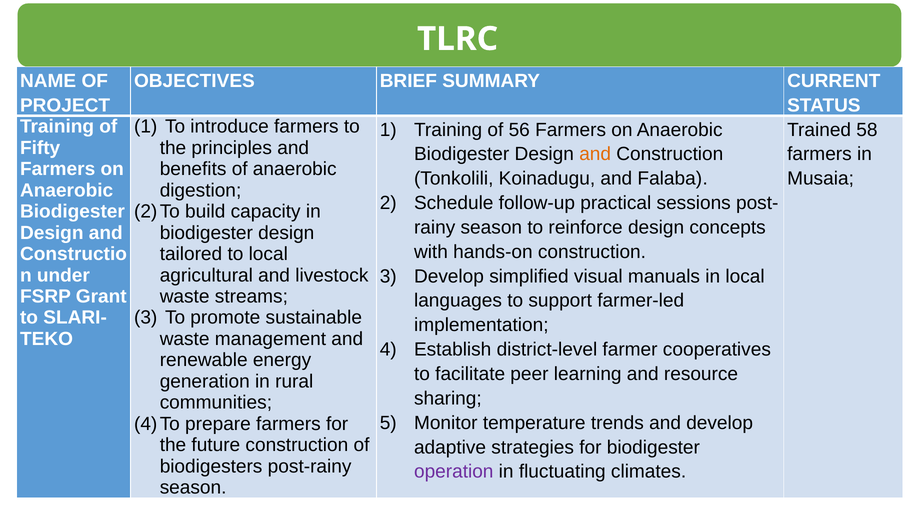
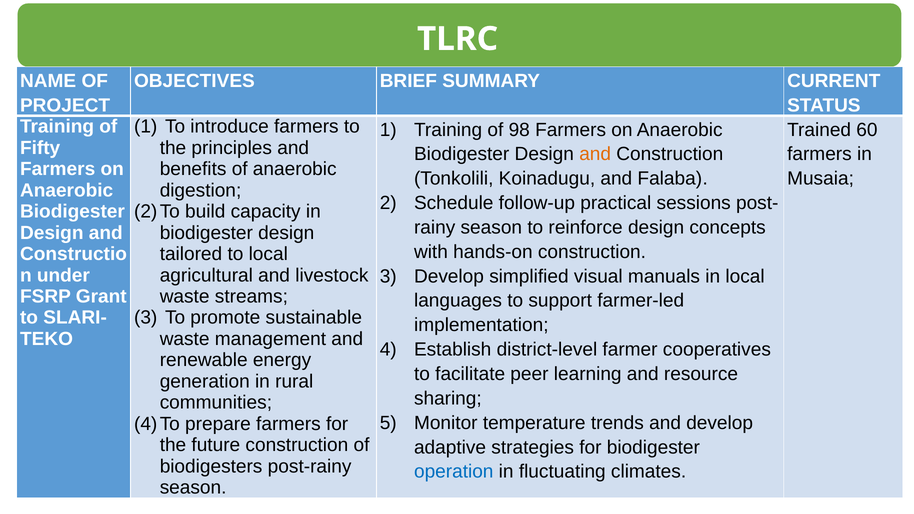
56: 56 -> 98
58: 58 -> 60
operation colour: purple -> blue
